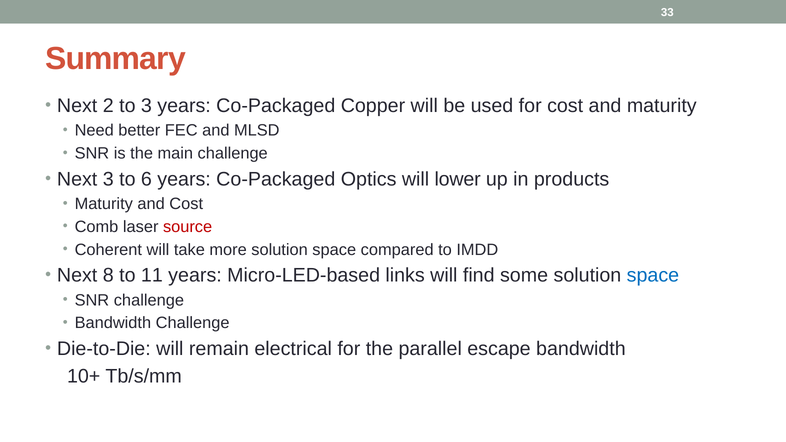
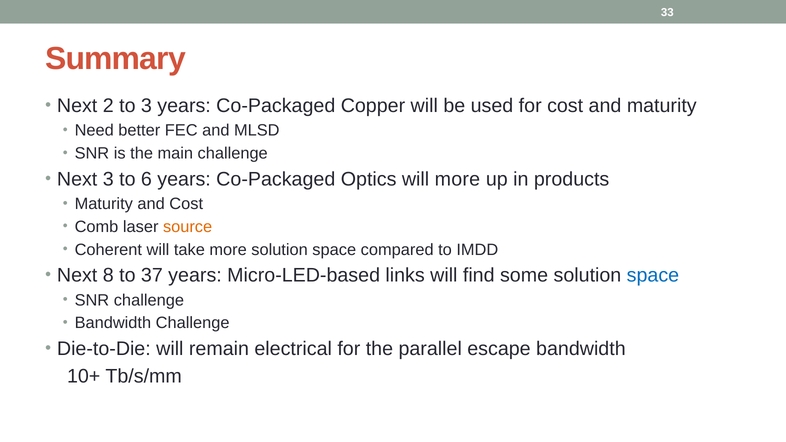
will lower: lower -> more
source colour: red -> orange
11: 11 -> 37
